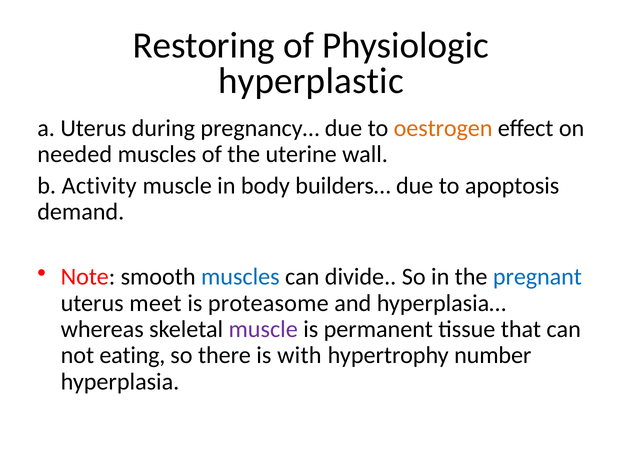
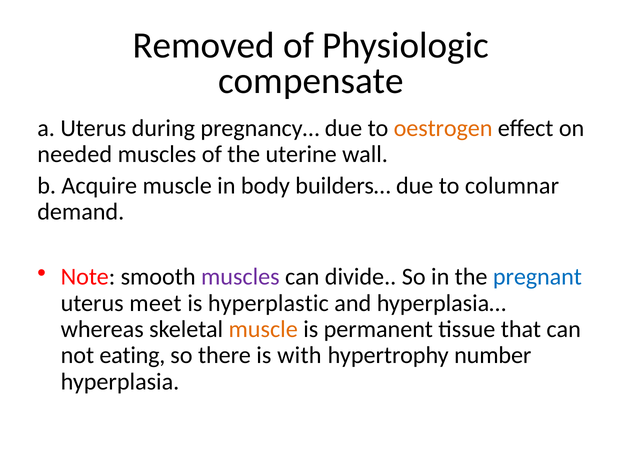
Restoring: Restoring -> Removed
hyperplastic: hyperplastic -> compensate
Activity: Activity -> Acquire
apoptosis: apoptosis -> columnar
muscles at (240, 277) colour: blue -> purple
proteasome: proteasome -> hyperplastic
muscle at (263, 329) colour: purple -> orange
